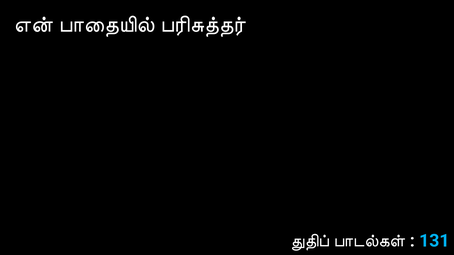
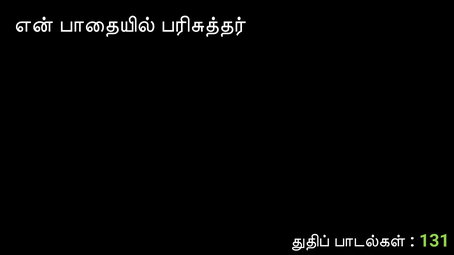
131 colour: light blue -> light green
